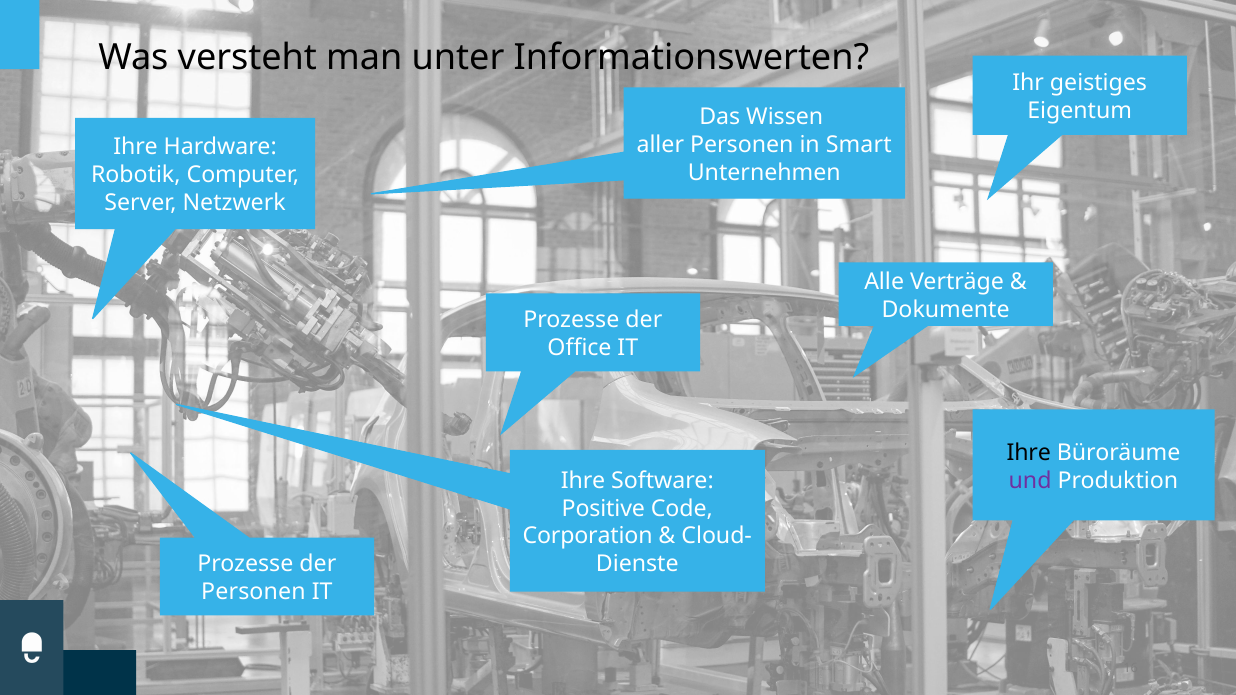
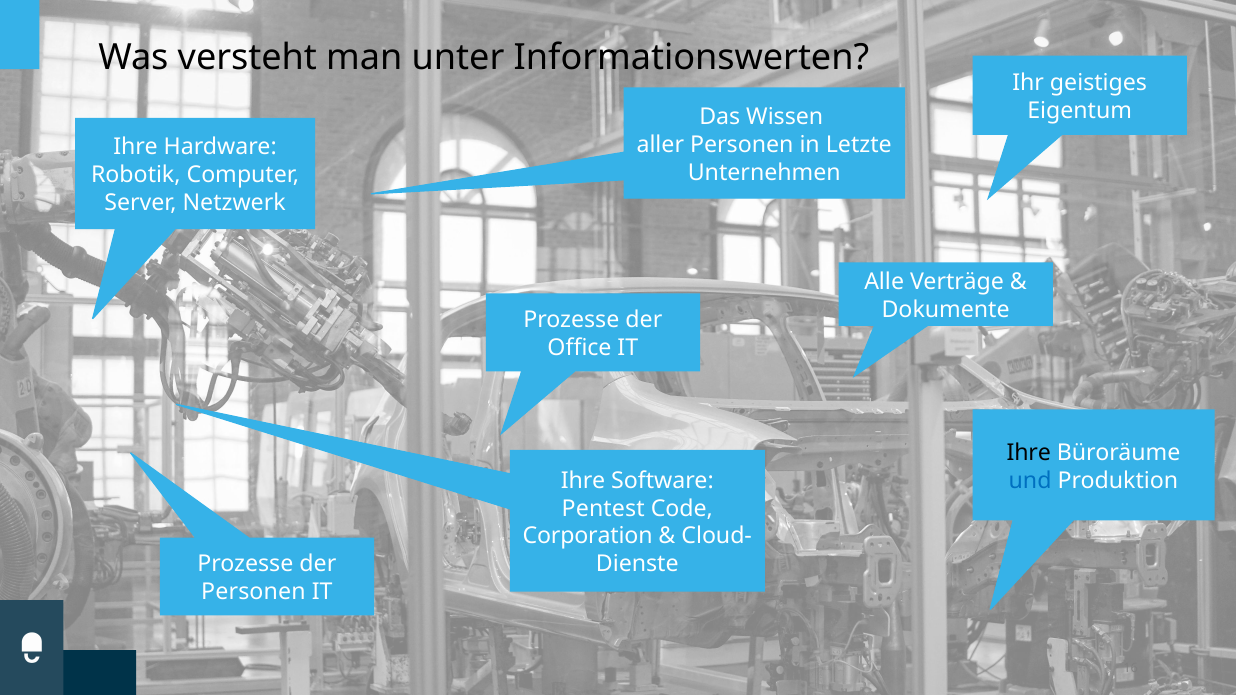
Smart: Smart -> Letzte
und colour: purple -> blue
Positive: Positive -> Pentest
